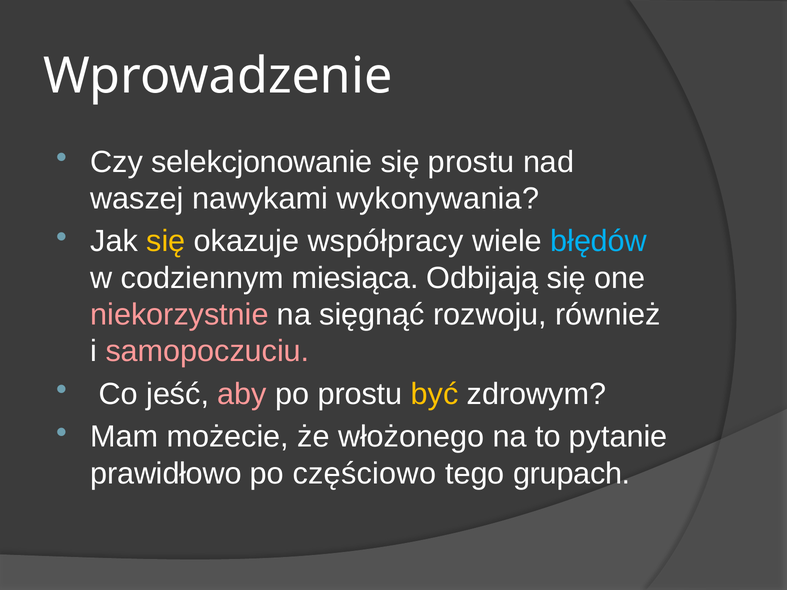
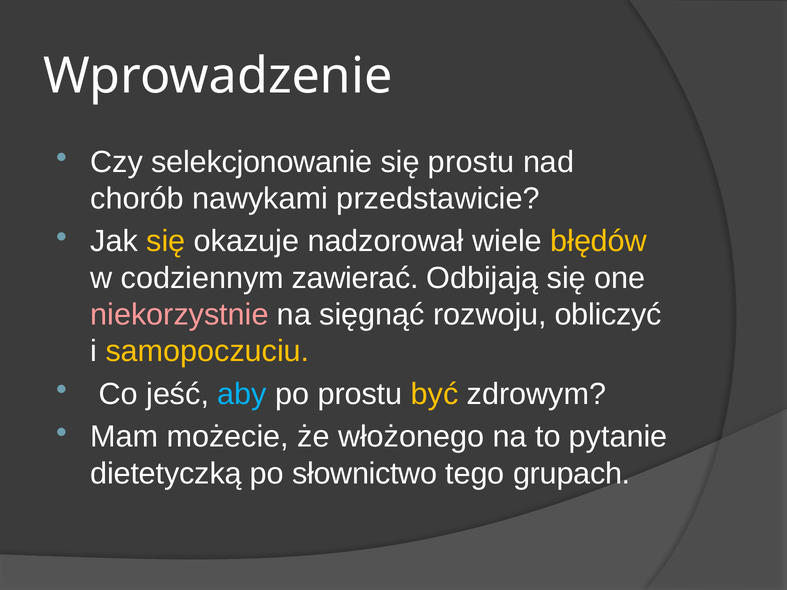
waszej: waszej -> chorób
wykonywania: wykonywania -> przedstawicie
współpracy: współpracy -> nadzorował
błędów colour: light blue -> yellow
miesiąca: miesiąca -> zawierać
również: również -> obliczyć
samopoczuciu colour: pink -> yellow
aby colour: pink -> light blue
prawidłowo: prawidłowo -> dietetyczką
częściowo: częściowo -> słownictwo
